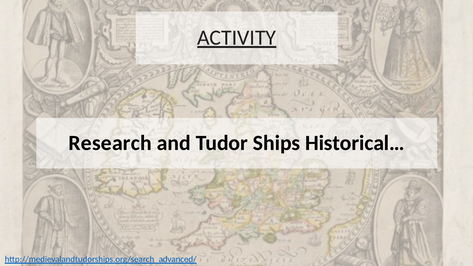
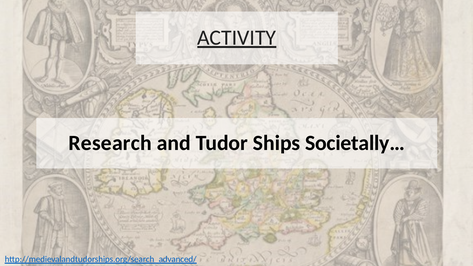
Historical…: Historical… -> Societally…
